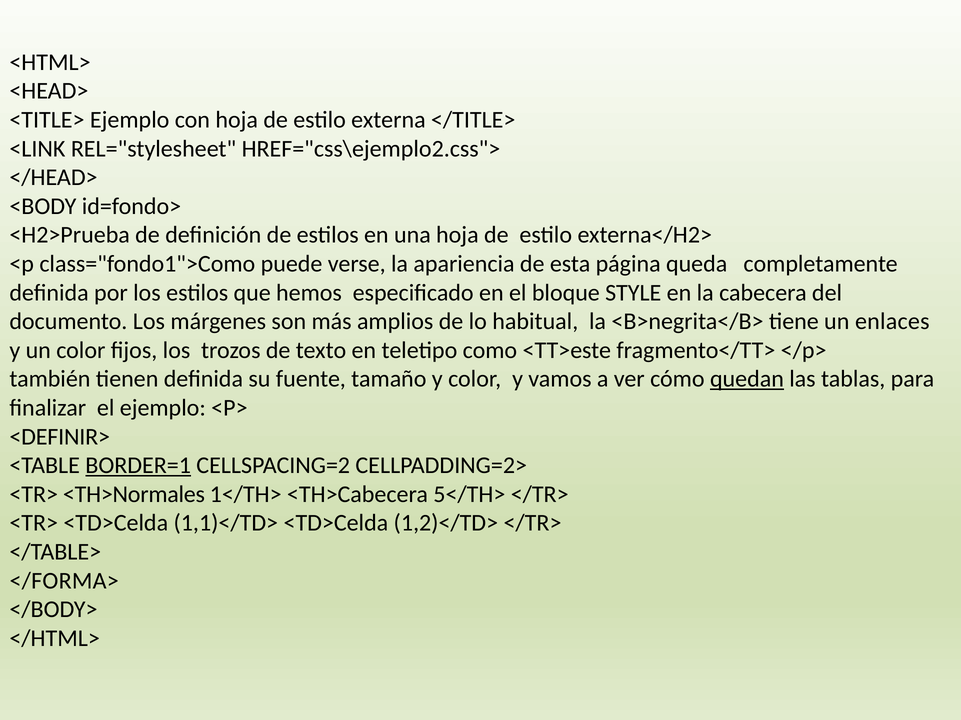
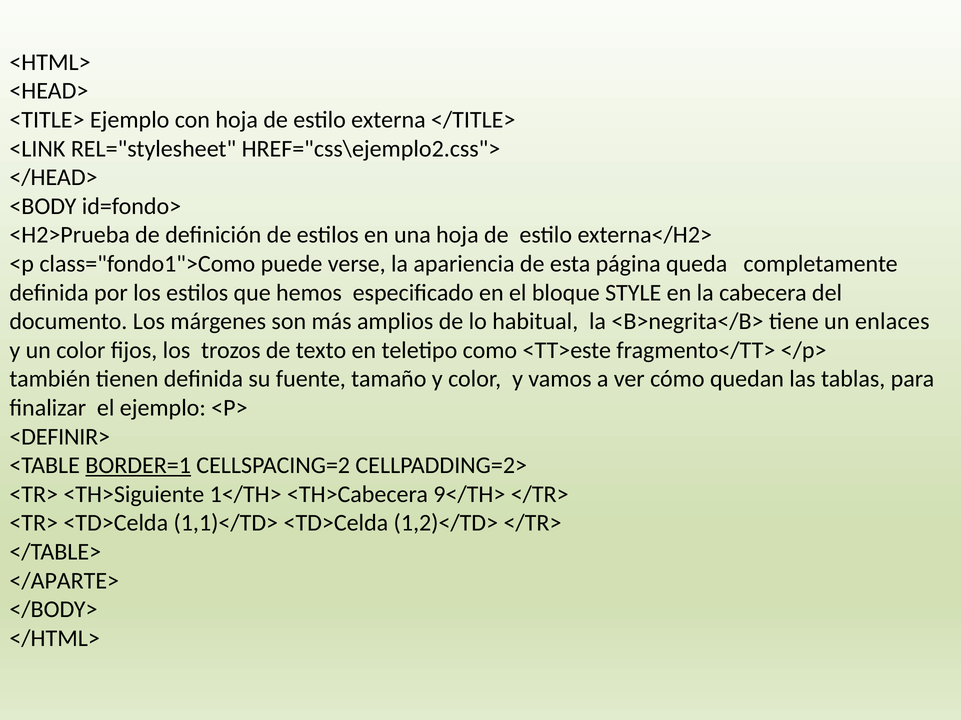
quedan underline: present -> none
<TH>Normales: <TH>Normales -> <TH>Siguiente
5</TH>: 5</TH> -> 9</TH>
</FORMA>: </FORMA> -> </APARTE>
